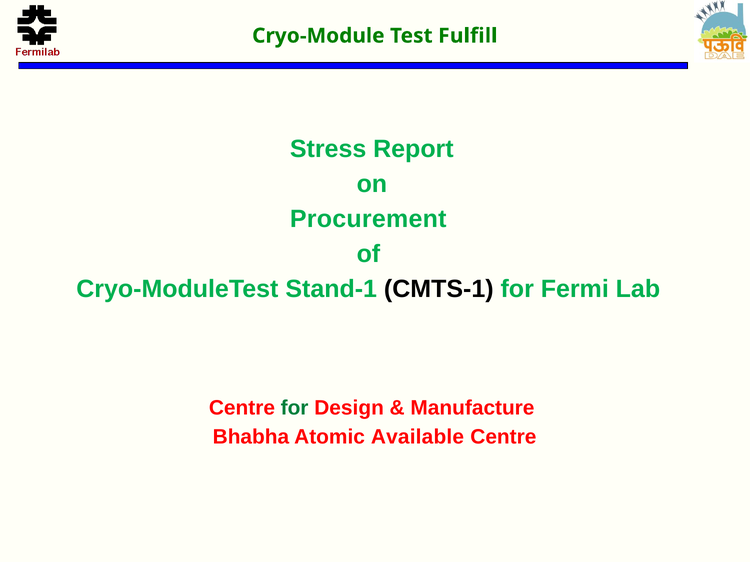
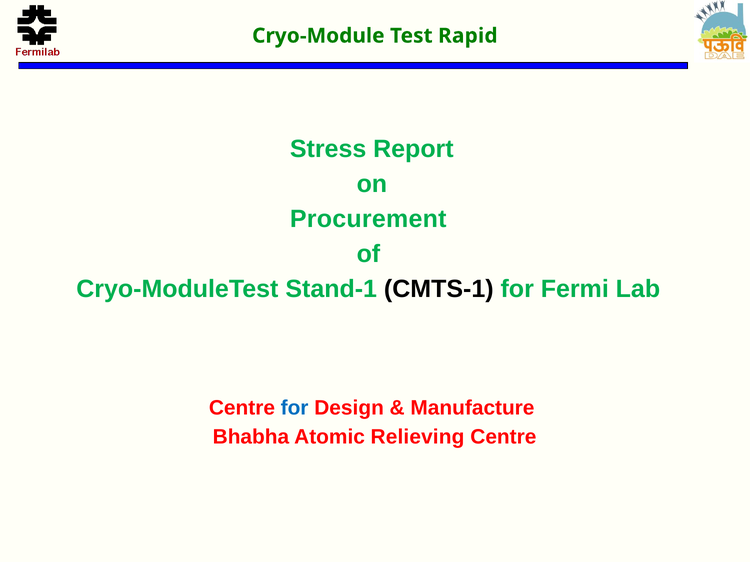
Fulfill: Fulfill -> Rapid
for at (295, 408) colour: green -> blue
Available: Available -> Relieving
